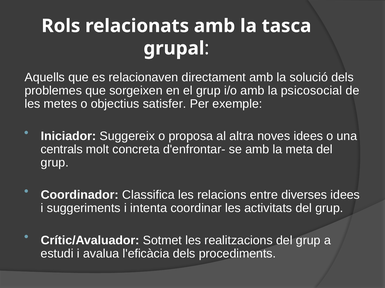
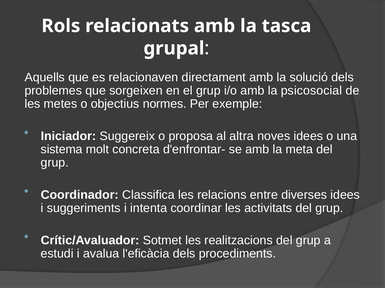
satisfer: satisfer -> normes
centrals: centrals -> sistema
